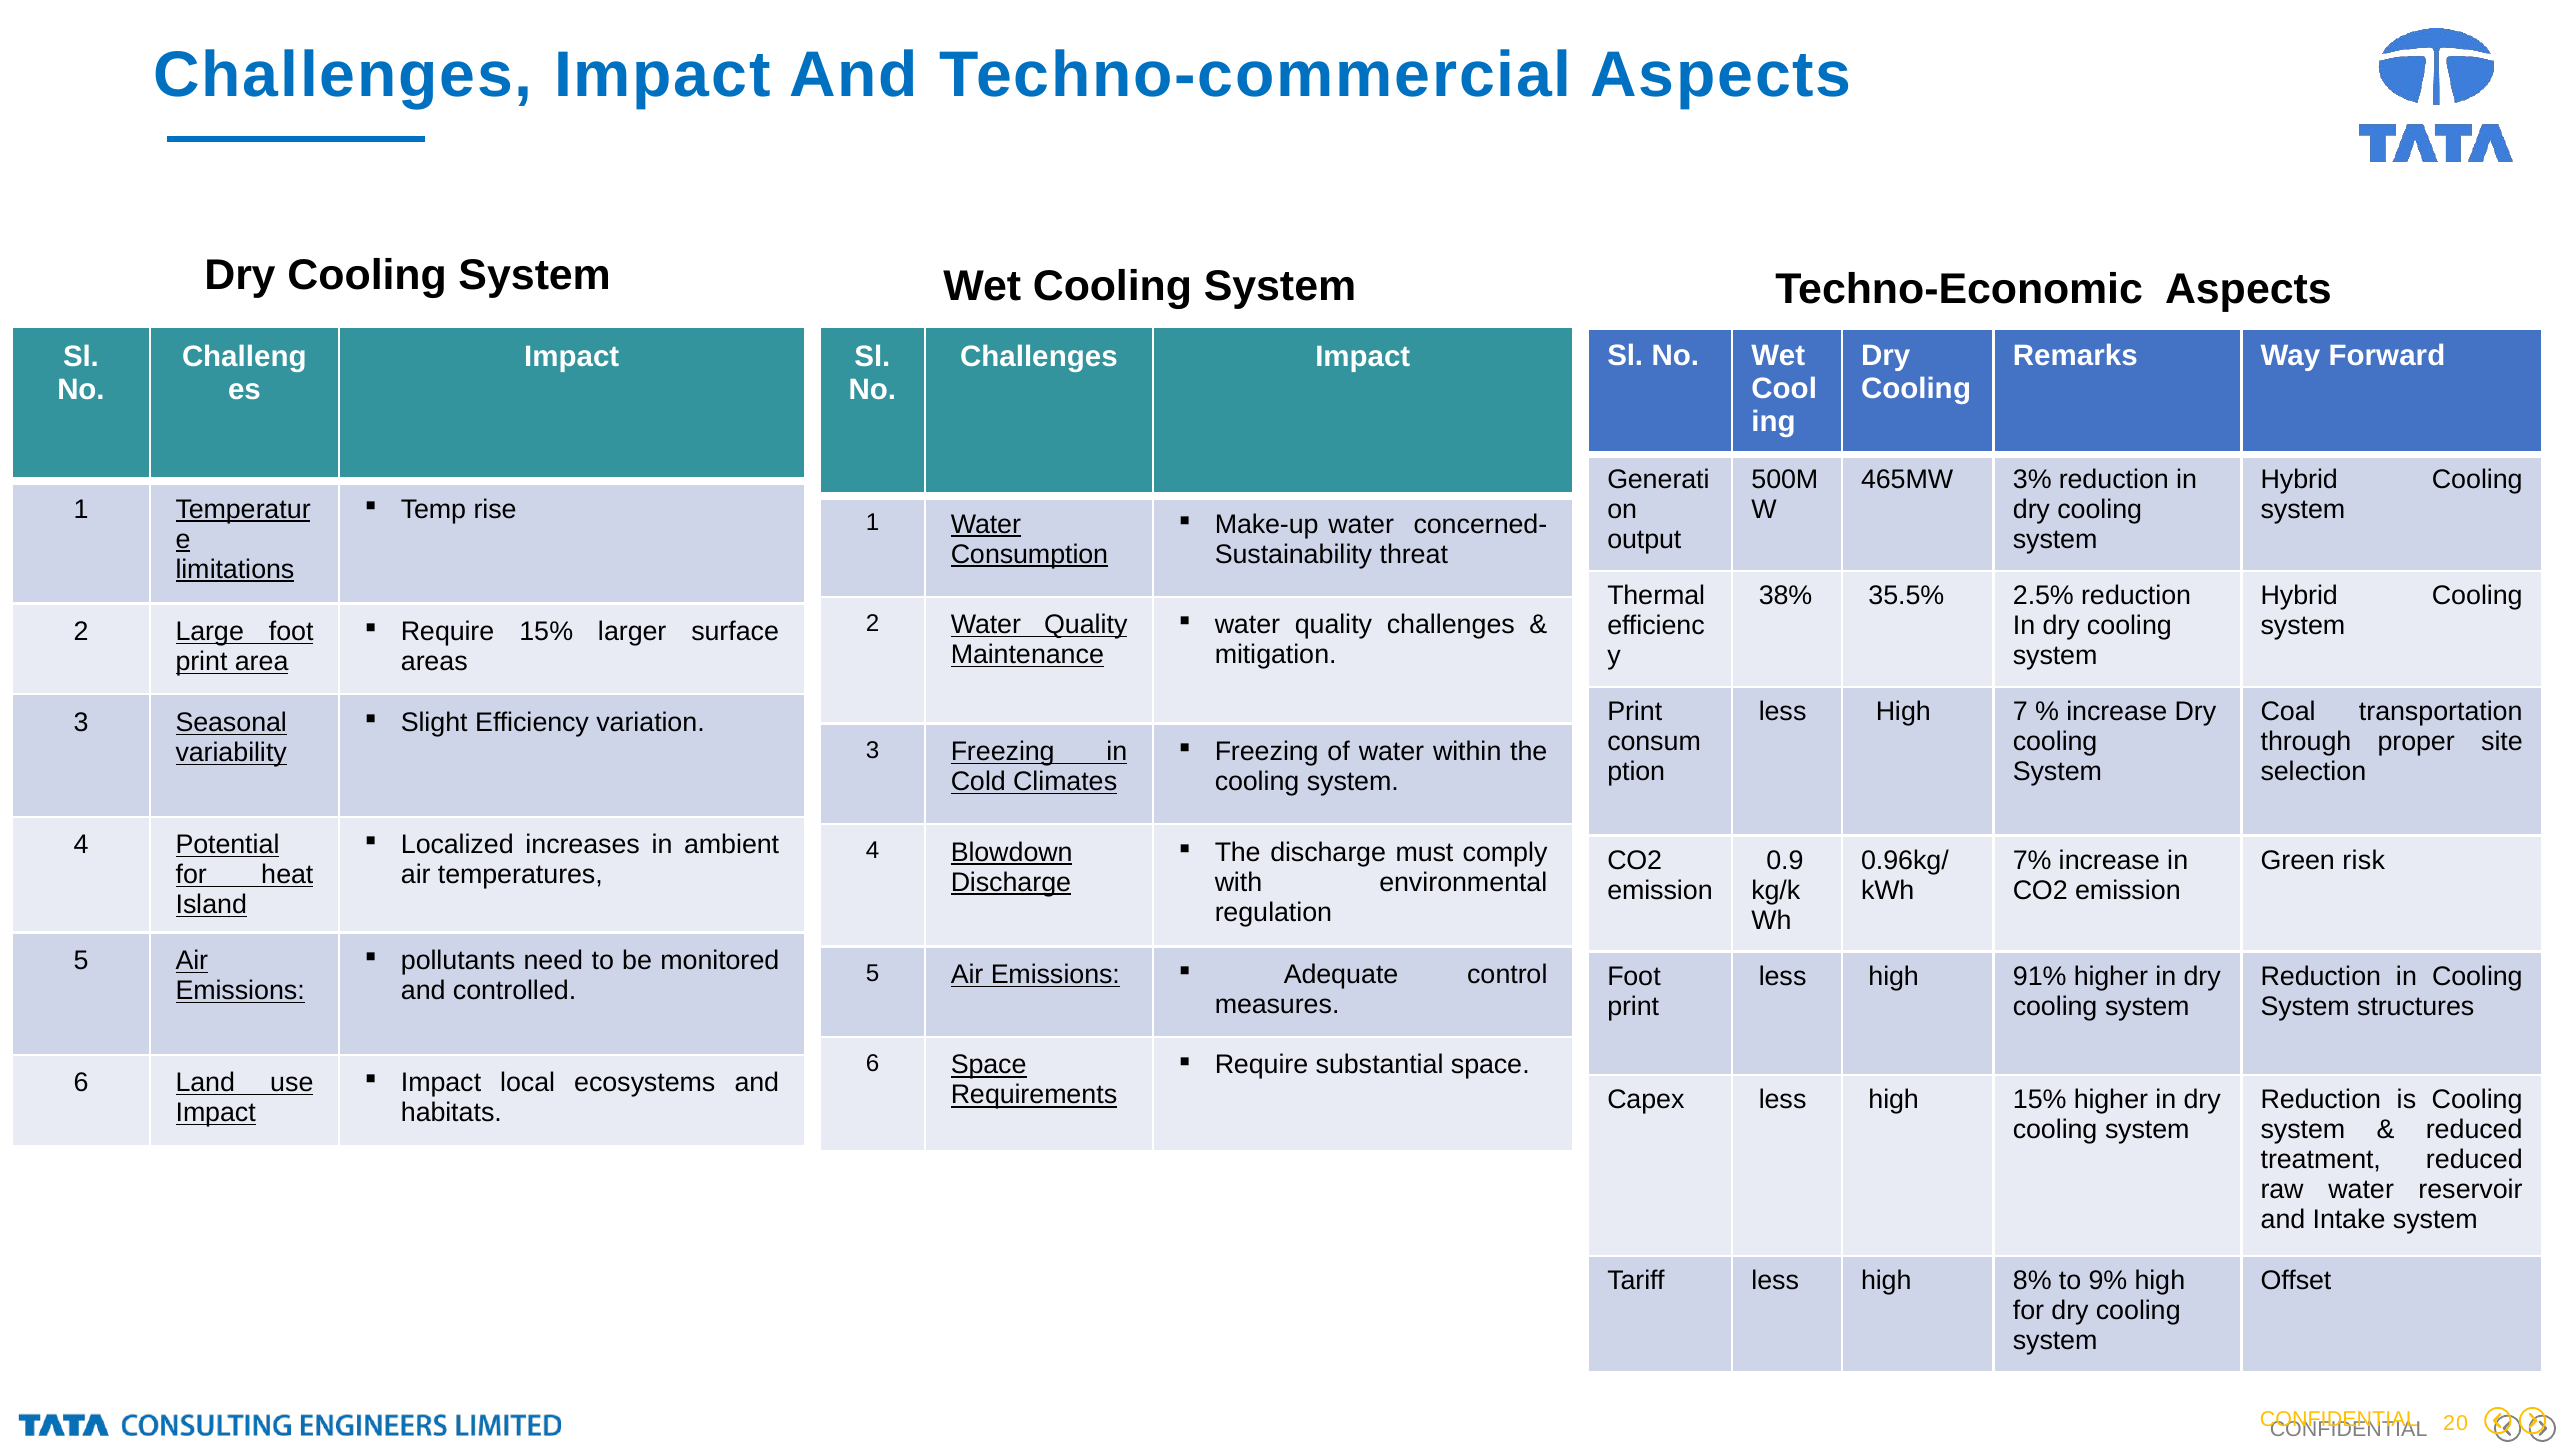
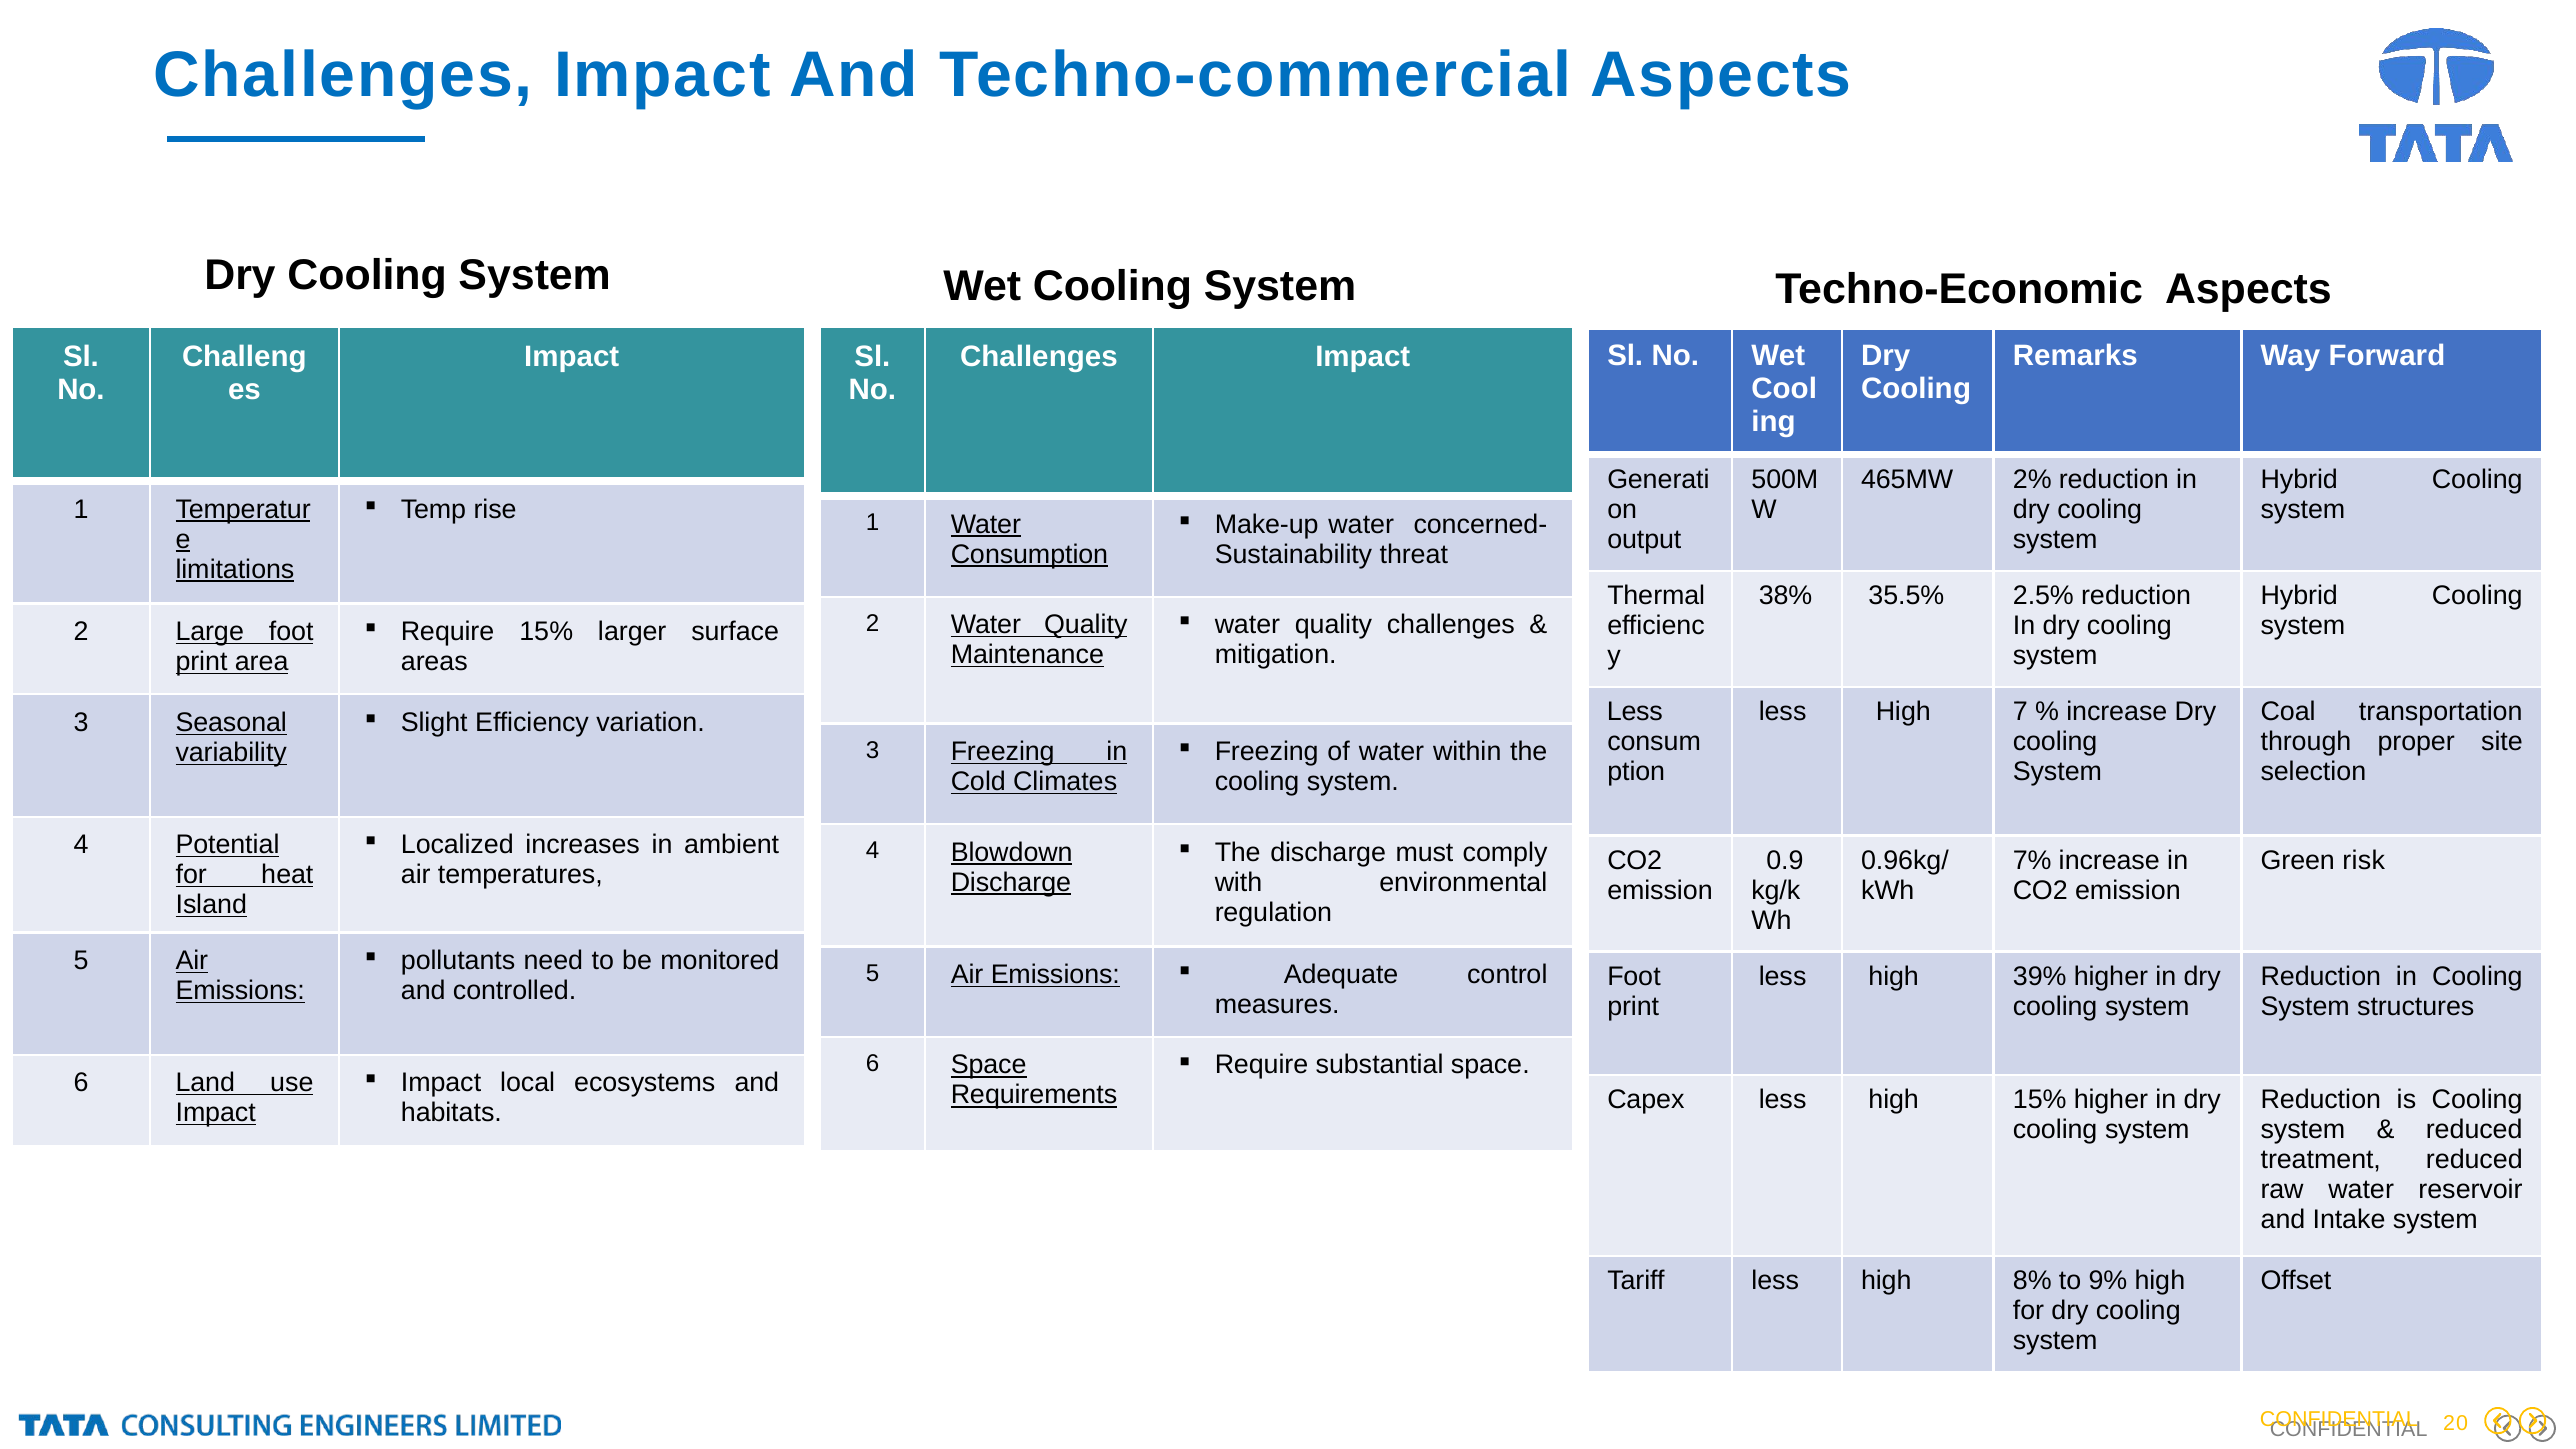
3%: 3% -> 2%
Print at (1635, 712): Print -> Less
91%: 91% -> 39%
